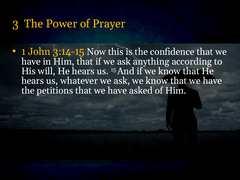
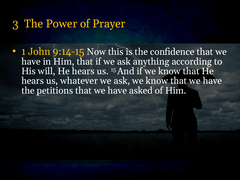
3:14-15: 3:14-15 -> 9:14-15
